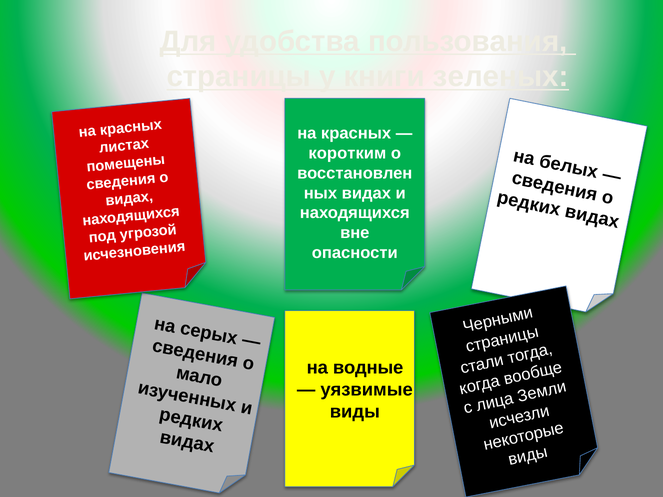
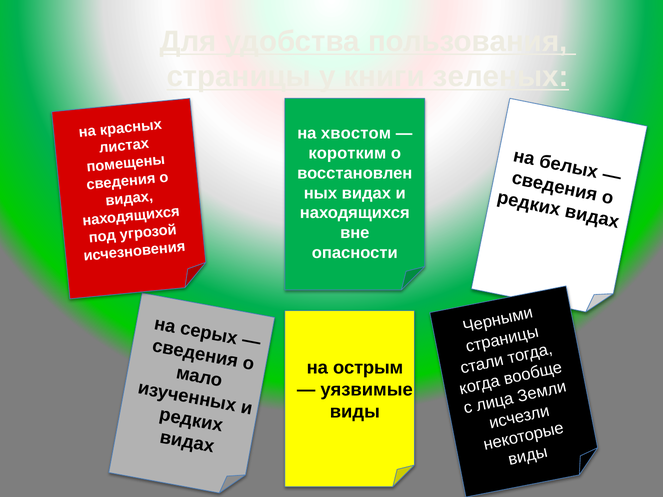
красных at (356, 133): красных -> хвостом
водные: водные -> острым
